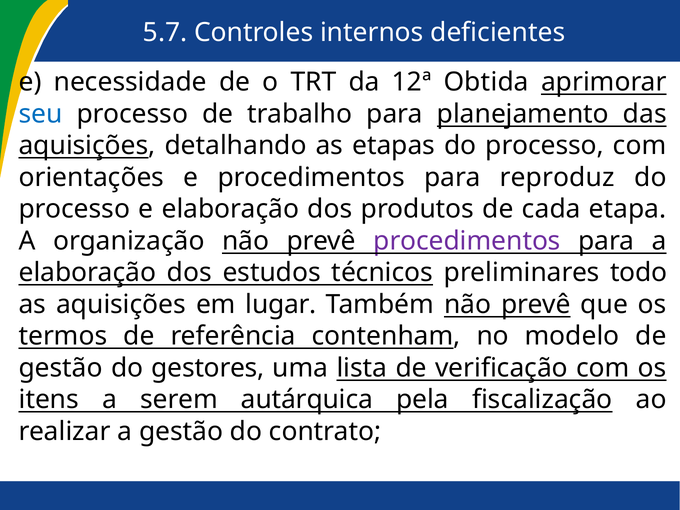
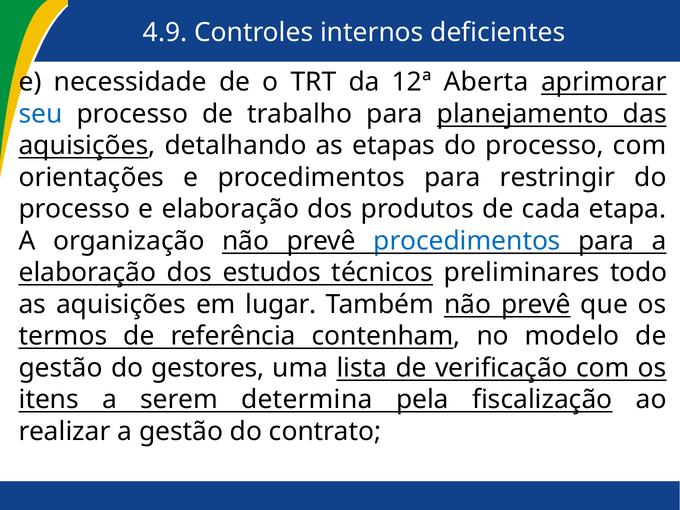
5.7: 5.7 -> 4.9
Obtida: Obtida -> Aberta
reproduz: reproduz -> restringir
procedimentos at (467, 241) colour: purple -> blue
autárquica: autárquica -> determina
